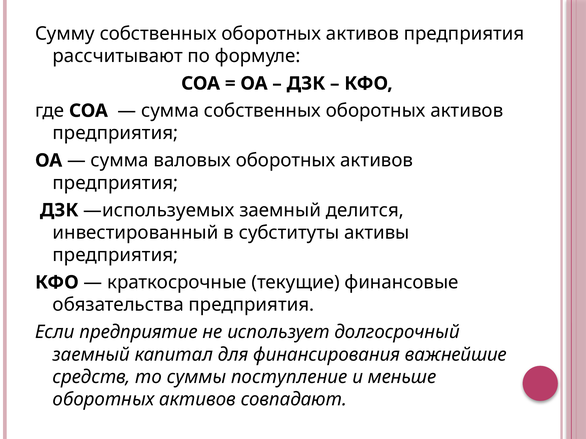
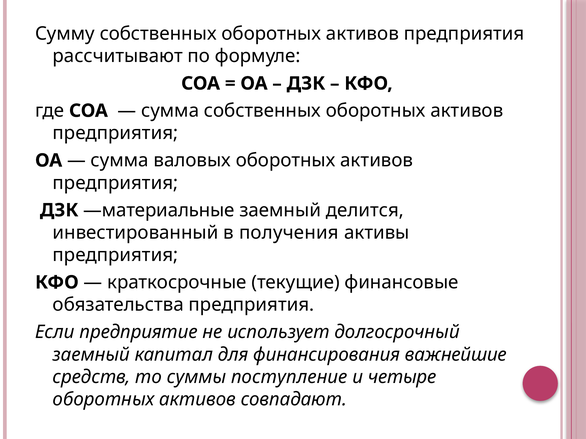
—используемых: —используемых -> —материальные
субституты: субституты -> получения
меньше: меньше -> четыре
